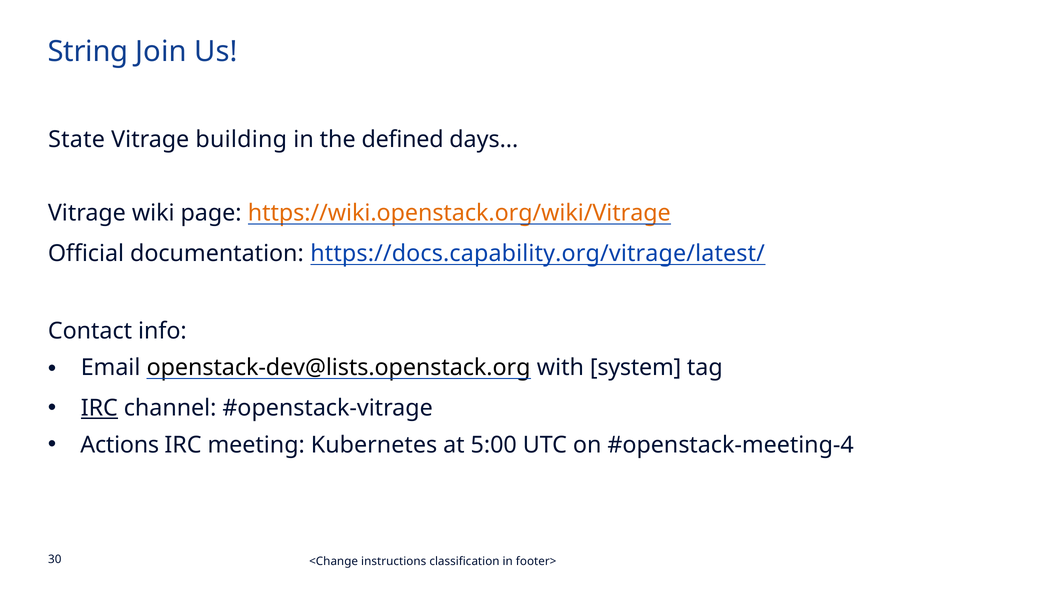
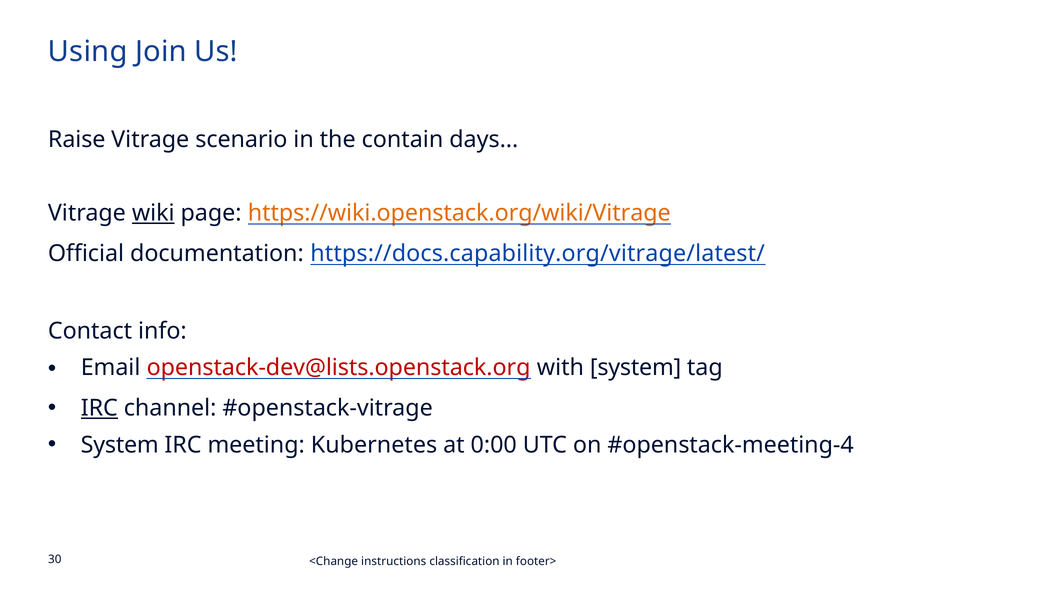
String: String -> Using
State: State -> Raise
building: building -> scenario
defined: defined -> contain
wiki underline: none -> present
openstack-dev@lists.openstack.org colour: black -> red
Actions at (120, 445): Actions -> System
5:00: 5:00 -> 0:00
